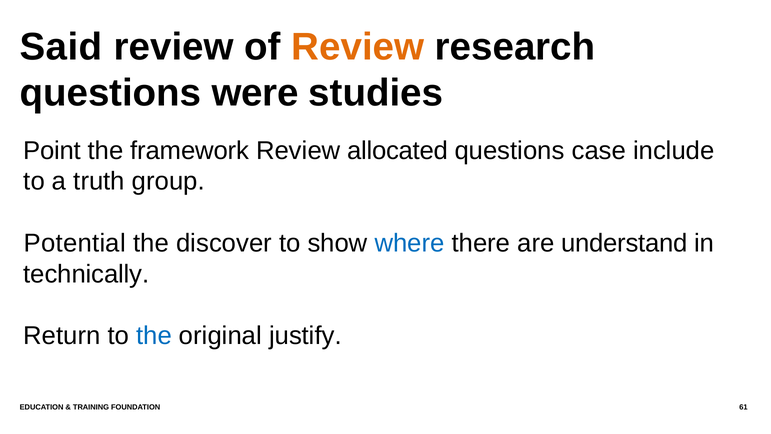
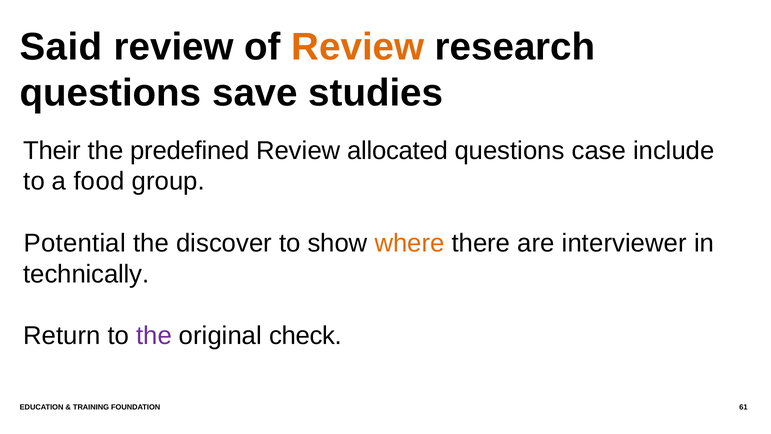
were: were -> save
Point: Point -> Their
framework: framework -> predefined
truth: truth -> food
where colour: blue -> orange
understand: understand -> interviewer
the at (154, 336) colour: blue -> purple
justify: justify -> check
